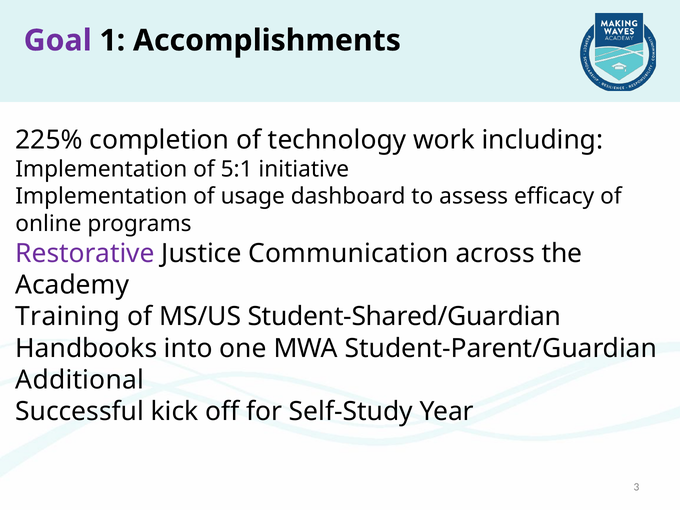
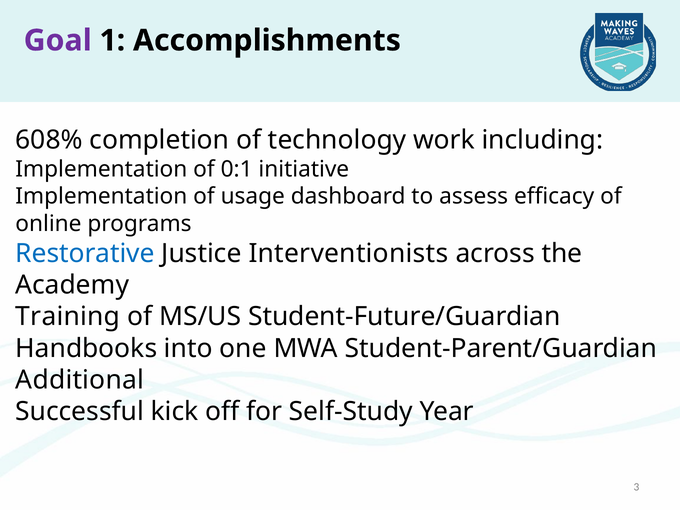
225%: 225% -> 608%
5:1: 5:1 -> 0:1
Restorative colour: purple -> blue
Communication: Communication -> Interventionists
Student-Shared/Guardian: Student-Shared/Guardian -> Student-Future/Guardian
